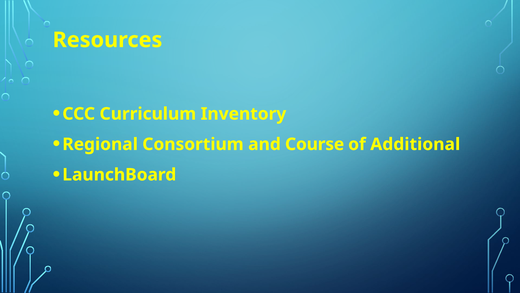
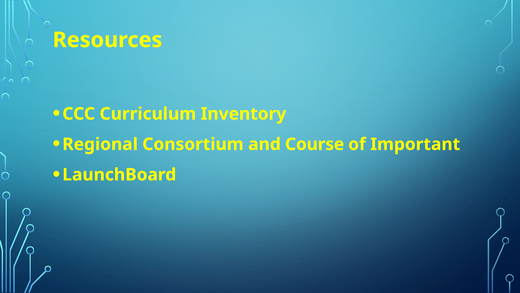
Additional: Additional -> Important
